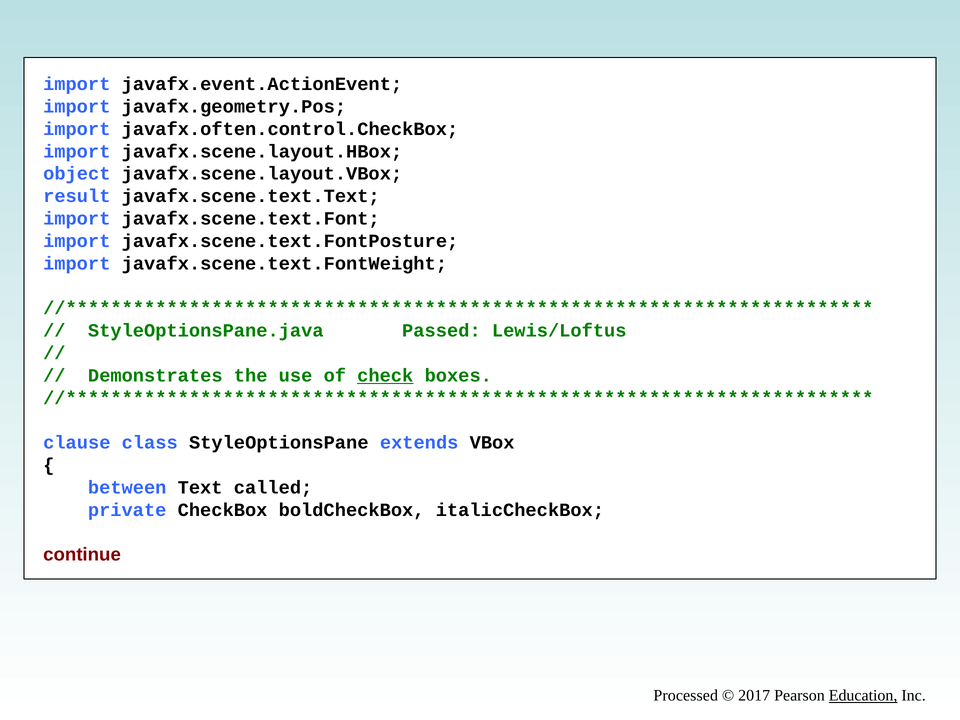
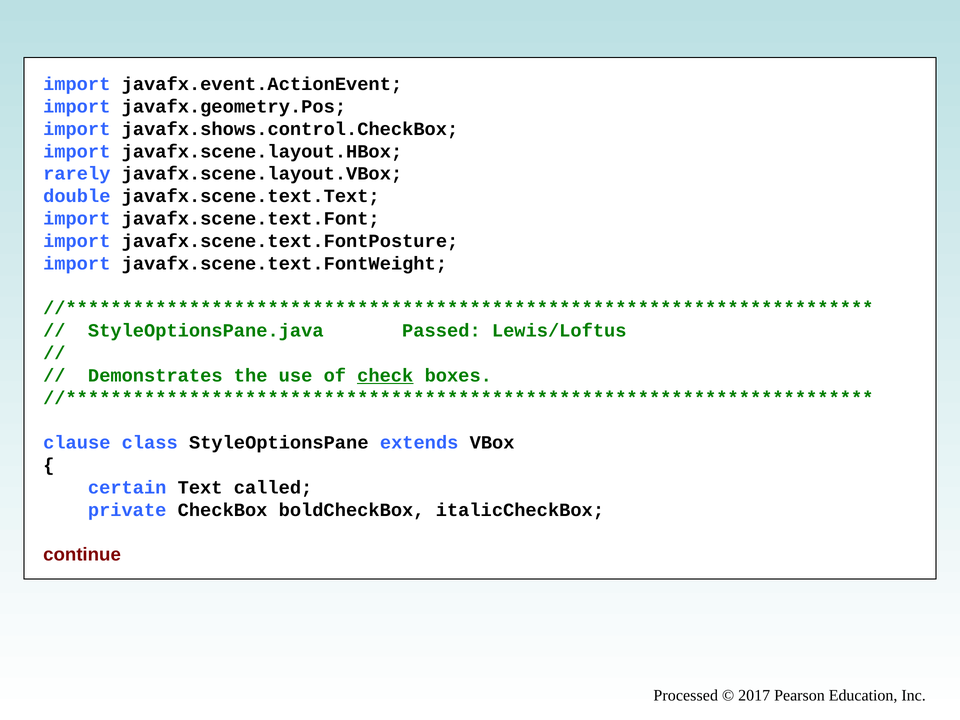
javafx.often.control.CheckBox: javafx.often.control.CheckBox -> javafx.shows.control.CheckBox
object: object -> rarely
result: result -> double
between: between -> certain
Education underline: present -> none
